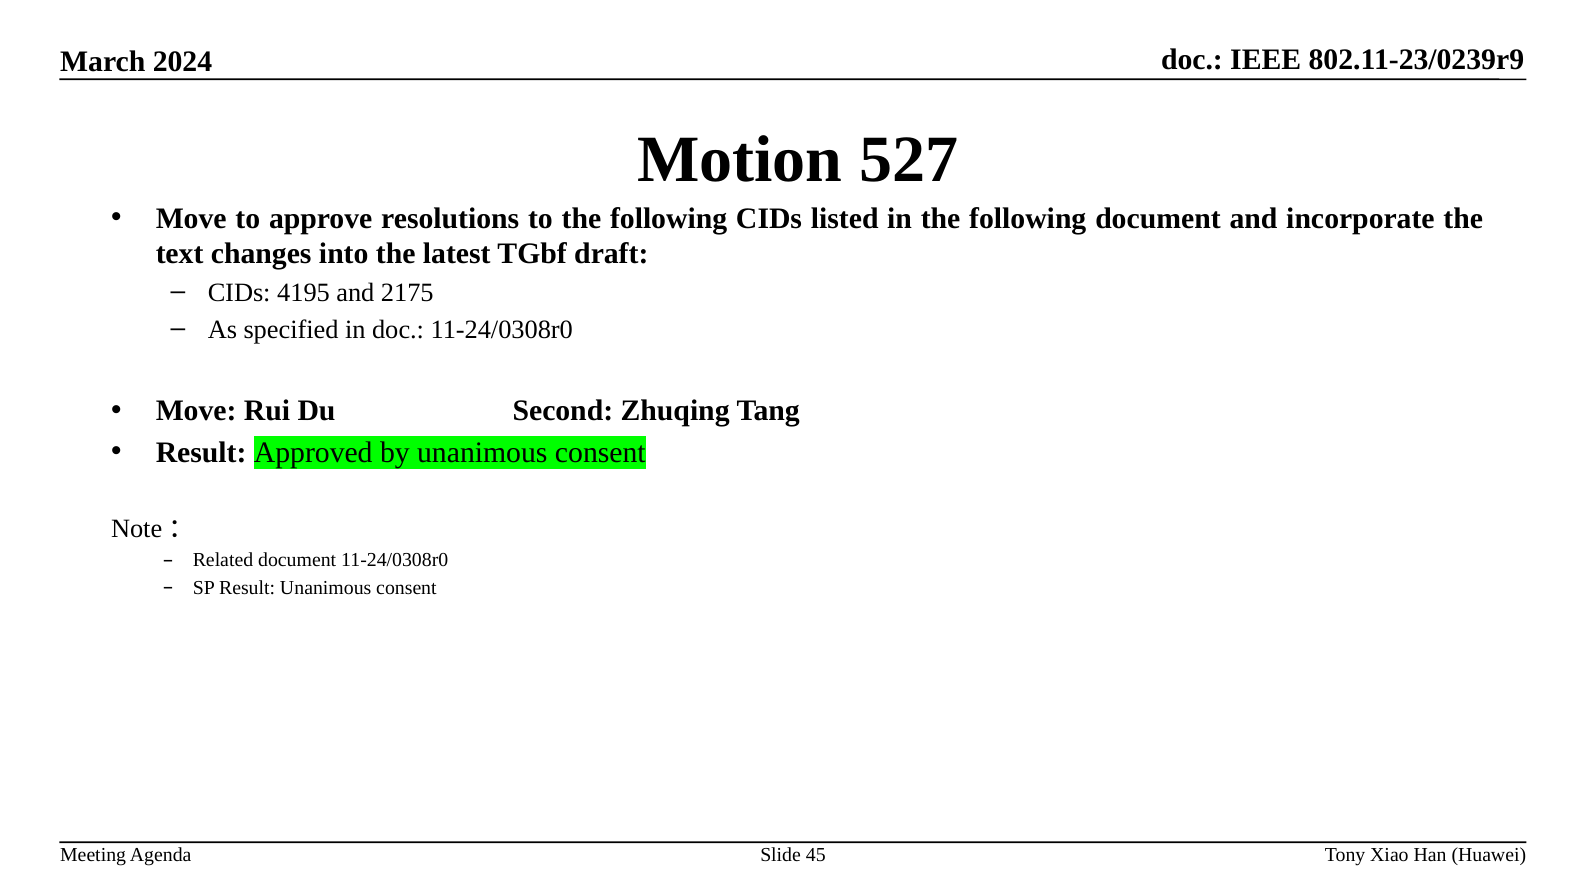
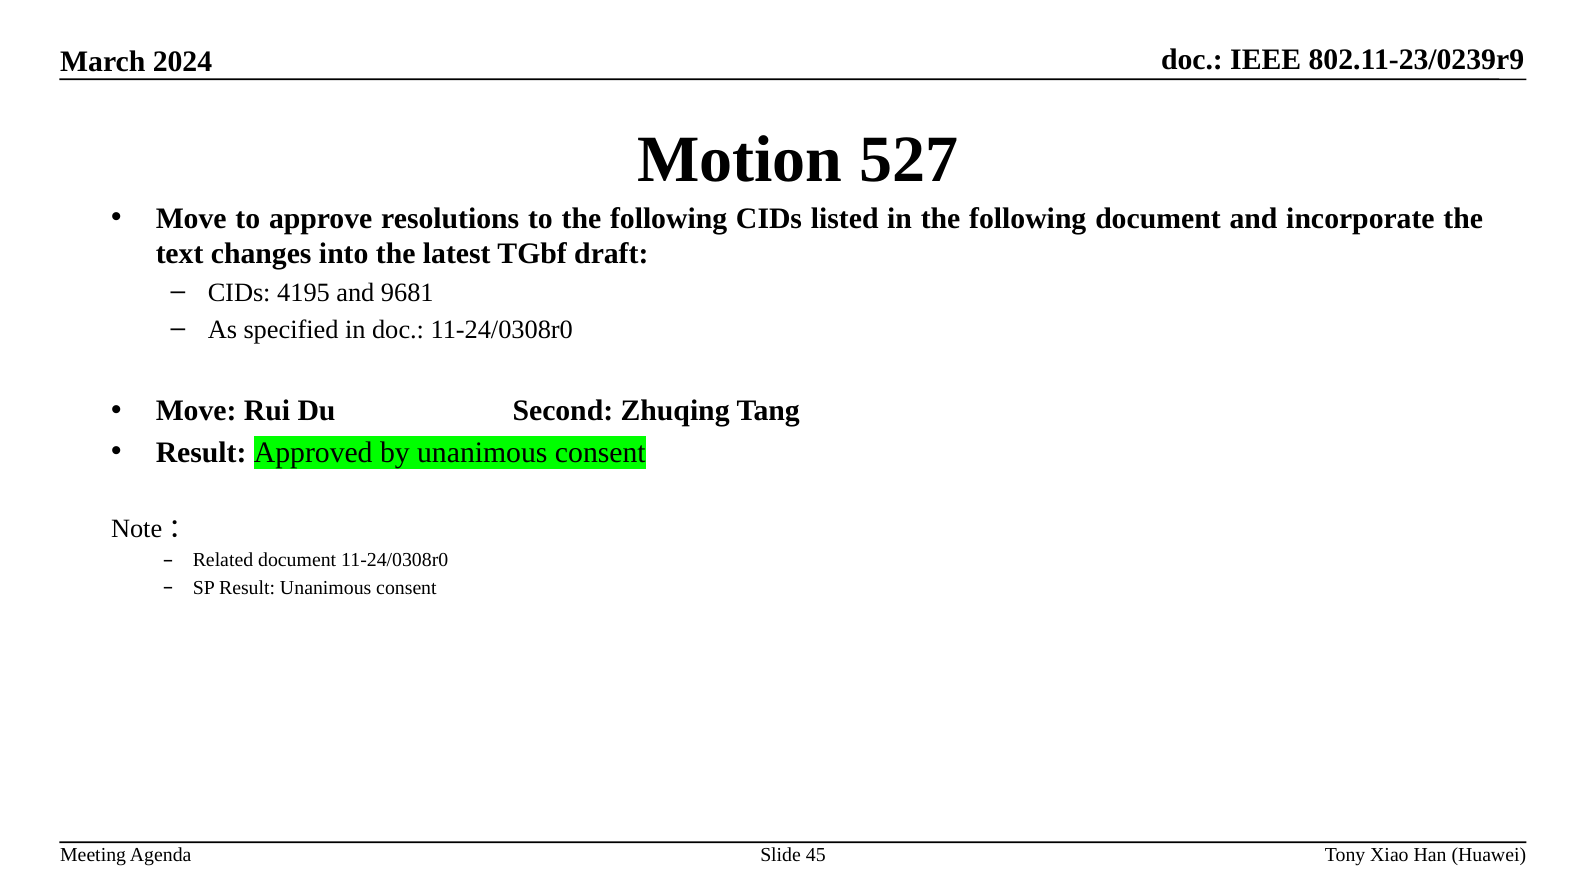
2175: 2175 -> 9681
